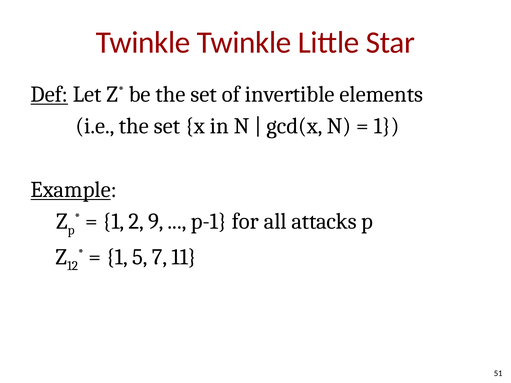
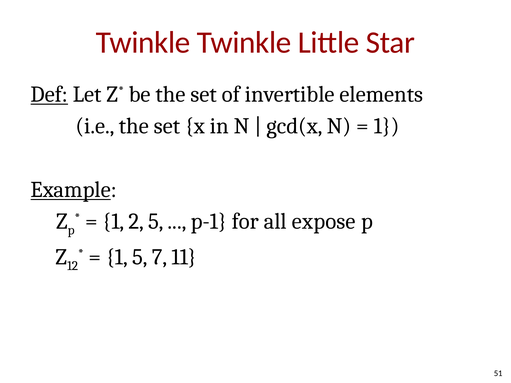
2 9: 9 -> 5
attacks: attacks -> expose
